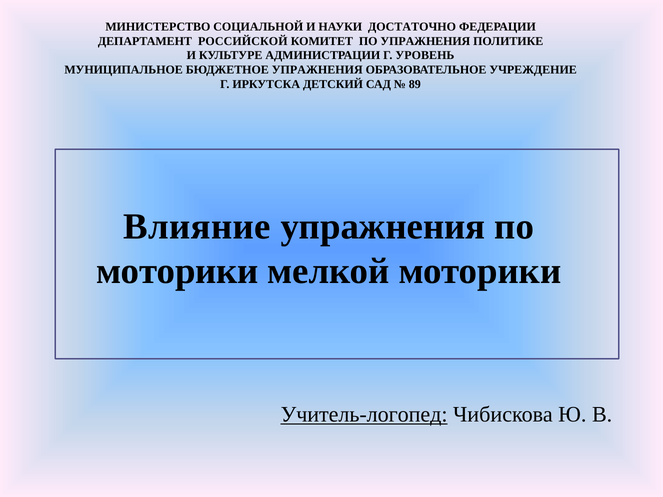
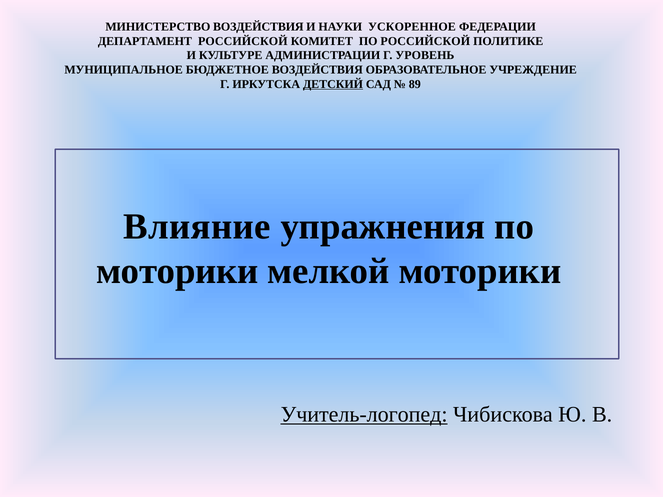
МИНИСТЕРСТВО СОЦИАЛЬНОЙ: СОЦИАЛЬНОЙ -> ВОЗДЕЙСТВИЯ
ДОСТАТОЧНО: ДОСТАТОЧНО -> УСКОРЕННОЕ
ПО УПРАЖНЕНИЯ: УПРАЖНЕНИЯ -> РОССИЙСКОЙ
БЮДЖЕТНОЕ УПРАЖНЕНИЯ: УПРАЖНЕНИЯ -> ВОЗДЕЙСТВИЯ
ДЕТСКИЙ underline: none -> present
